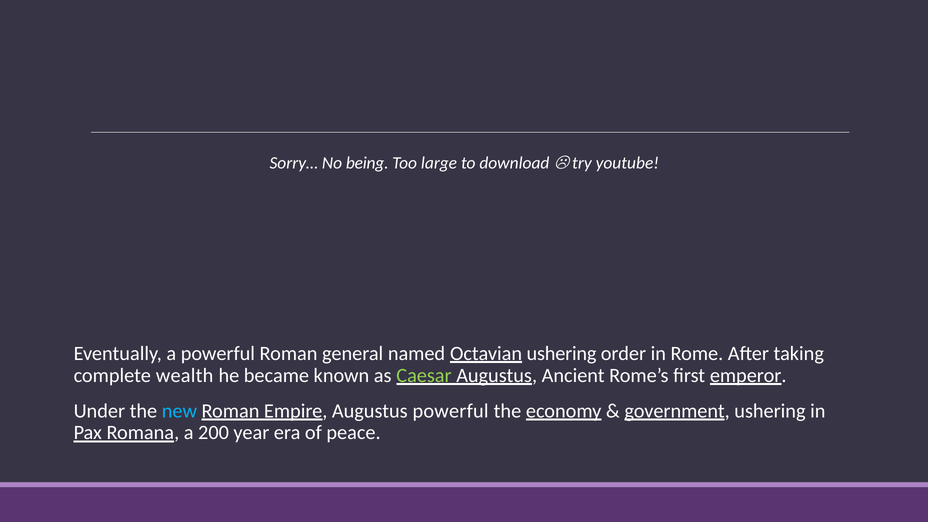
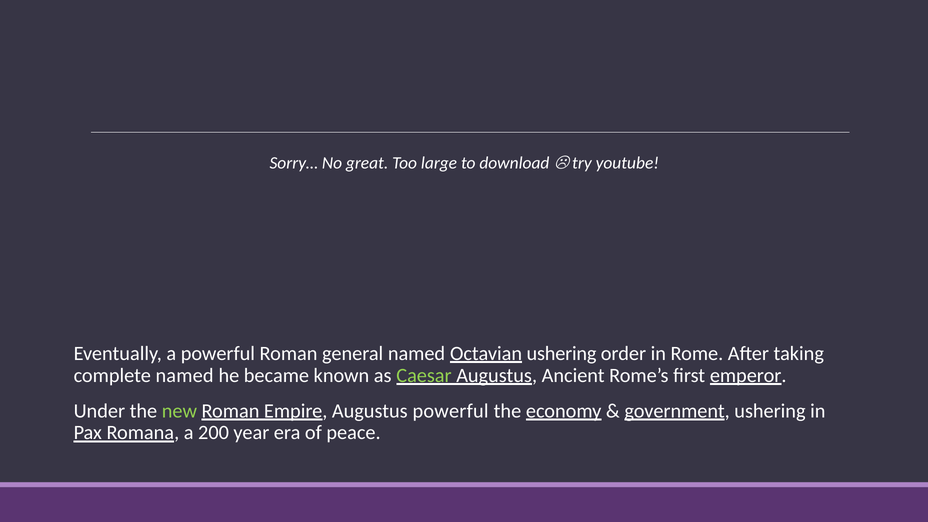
being: being -> great
complete wealth: wealth -> named
new colour: light blue -> light green
